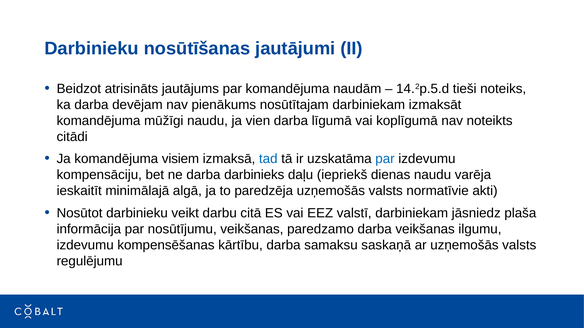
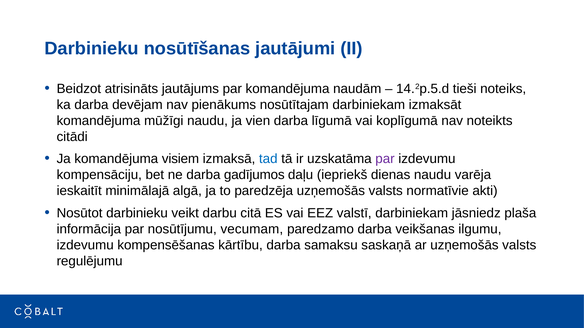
par at (385, 159) colour: blue -> purple
darbinieks: darbinieks -> gadījumos
nosūtījumu veikšanas: veikšanas -> vecumam
